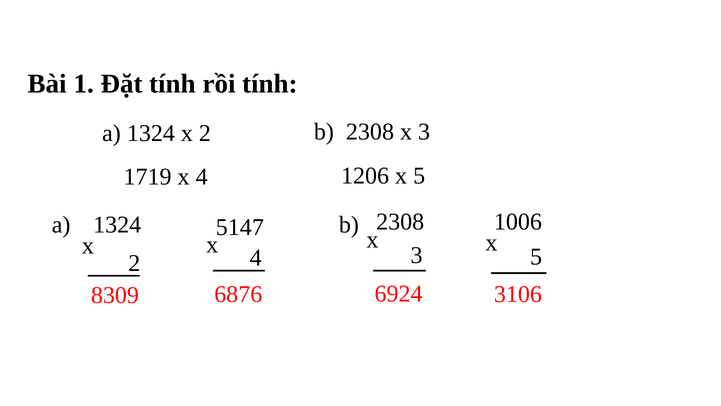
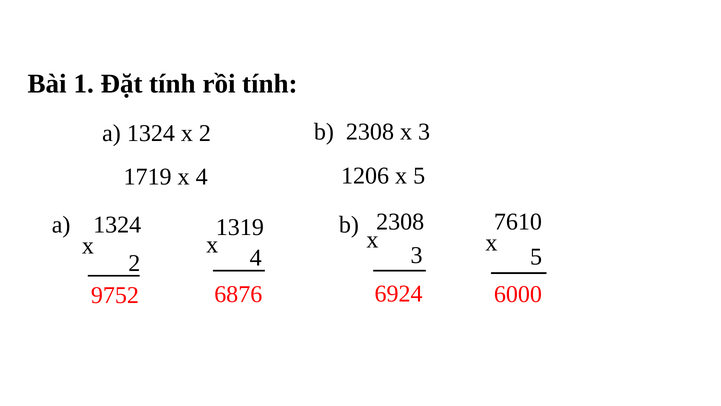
1006: 1006 -> 7610
5147: 5147 -> 1319
3106: 3106 -> 6000
8309: 8309 -> 9752
